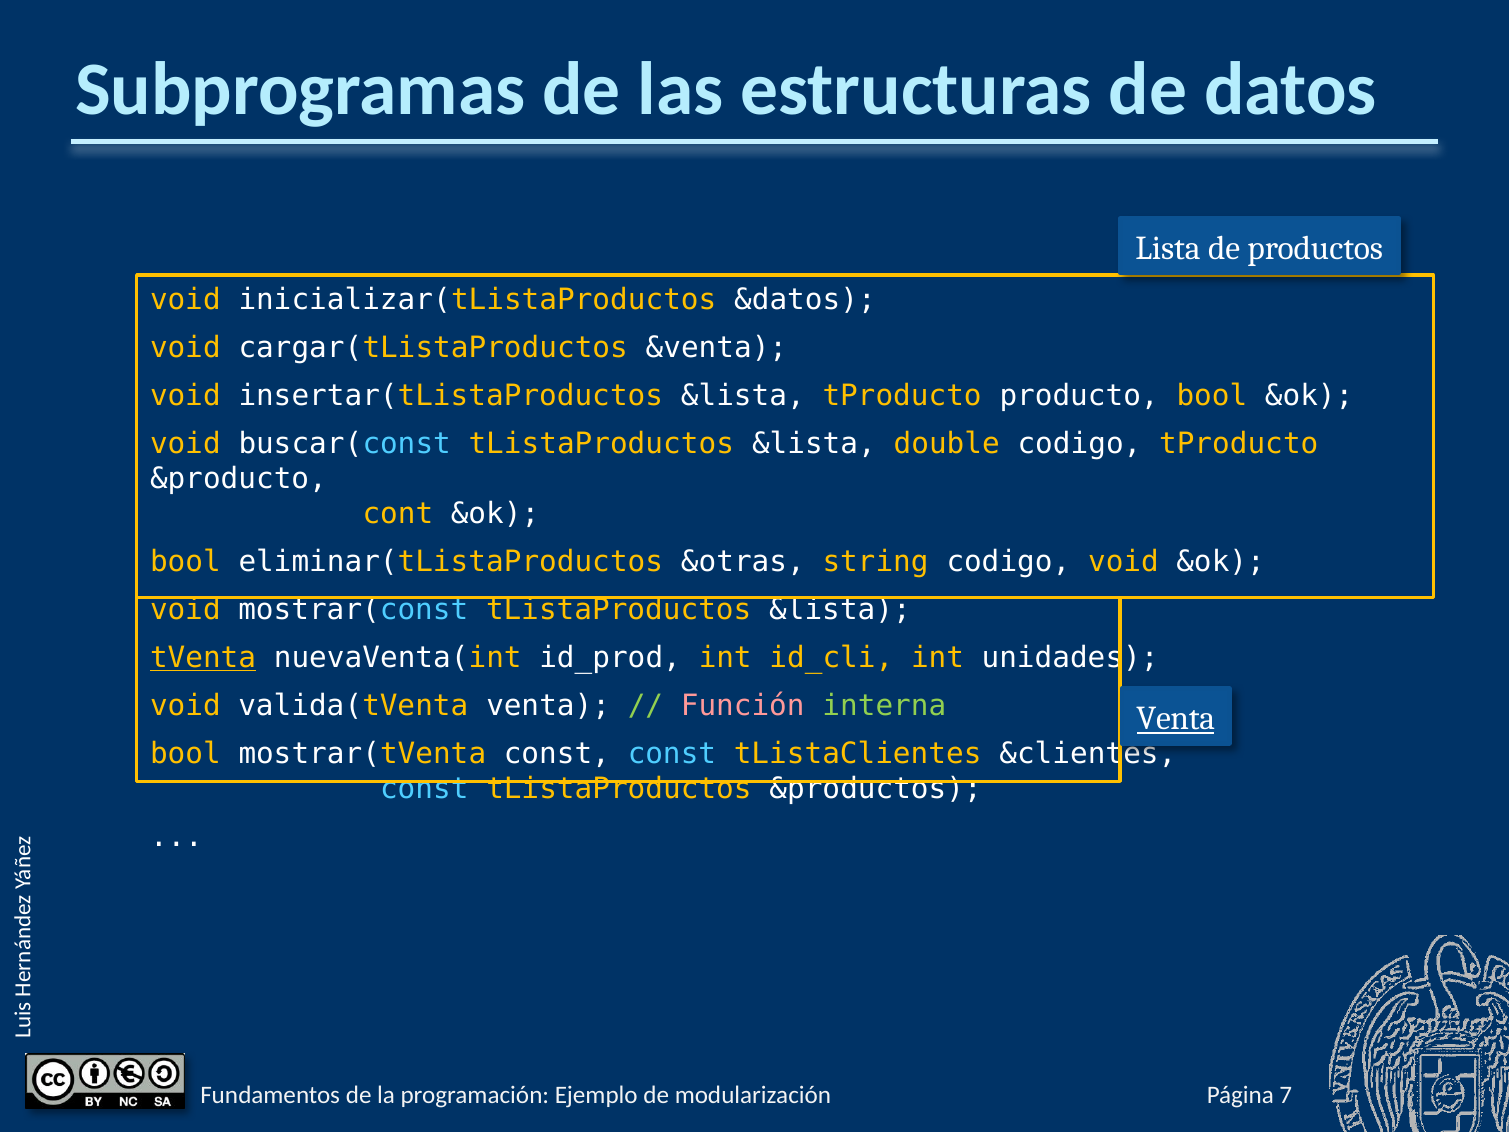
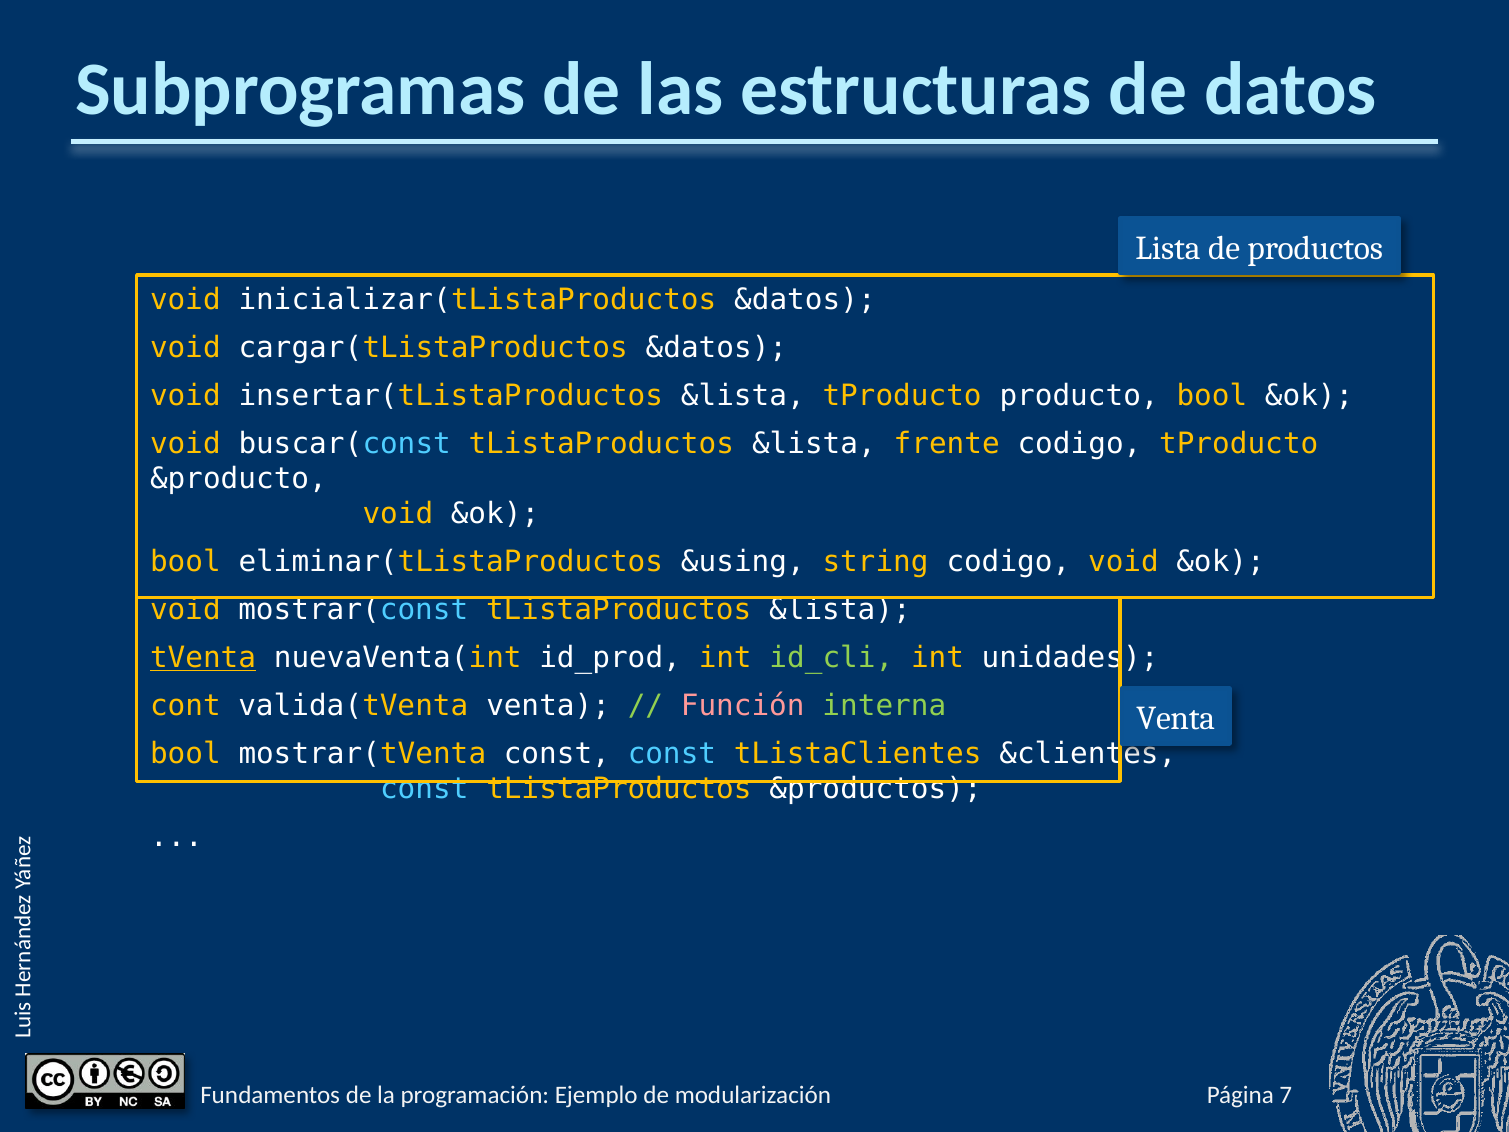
cargar(tListaProductos &venta: &venta -> &datos
double: double -> frente
cont at (398, 514): cont -> void
&otras: &otras -> &using
id_cli colour: yellow -> light green
void at (185, 706): void -> cont
Venta at (1176, 718) underline: present -> none
